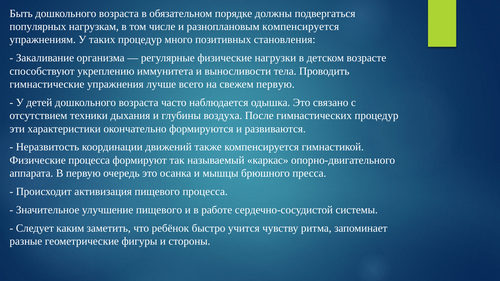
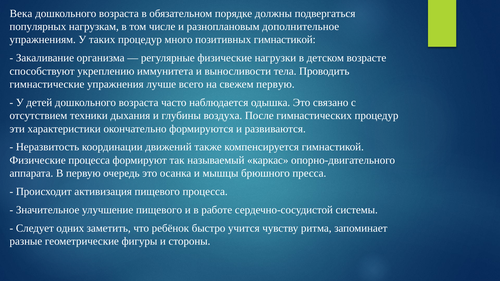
Быть: Быть -> Века
разноплановым компенсируется: компенсируется -> дополнительное
позитивных становления: становления -> гимнастикой
каким: каким -> одних
